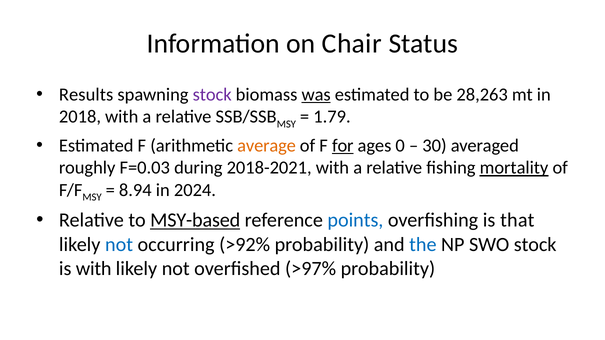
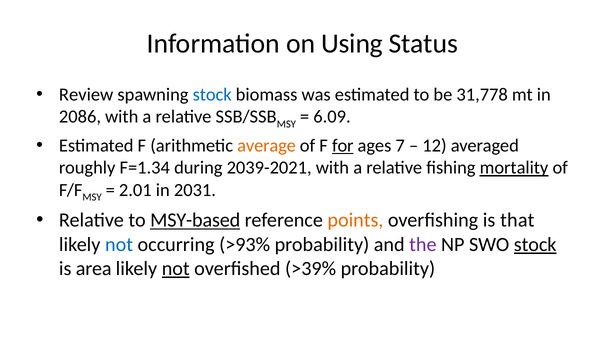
Chair: Chair -> Using
Results: Results -> Review
stock at (212, 95) colour: purple -> blue
was underline: present -> none
28,263: 28,263 -> 31,778
2018: 2018 -> 2086
1.79: 1.79 -> 6.09
0: 0 -> 7
30: 30 -> 12
F=0.03: F=0.03 -> F=1.34
2018-2021: 2018-2021 -> 2039-2021
8.94: 8.94 -> 2.01
2024: 2024 -> 2031
points colour: blue -> orange
>92%: >92% -> >93%
the colour: blue -> purple
stock at (535, 245) underline: none -> present
is with: with -> area
not at (176, 269) underline: none -> present
>97%: >97% -> >39%
